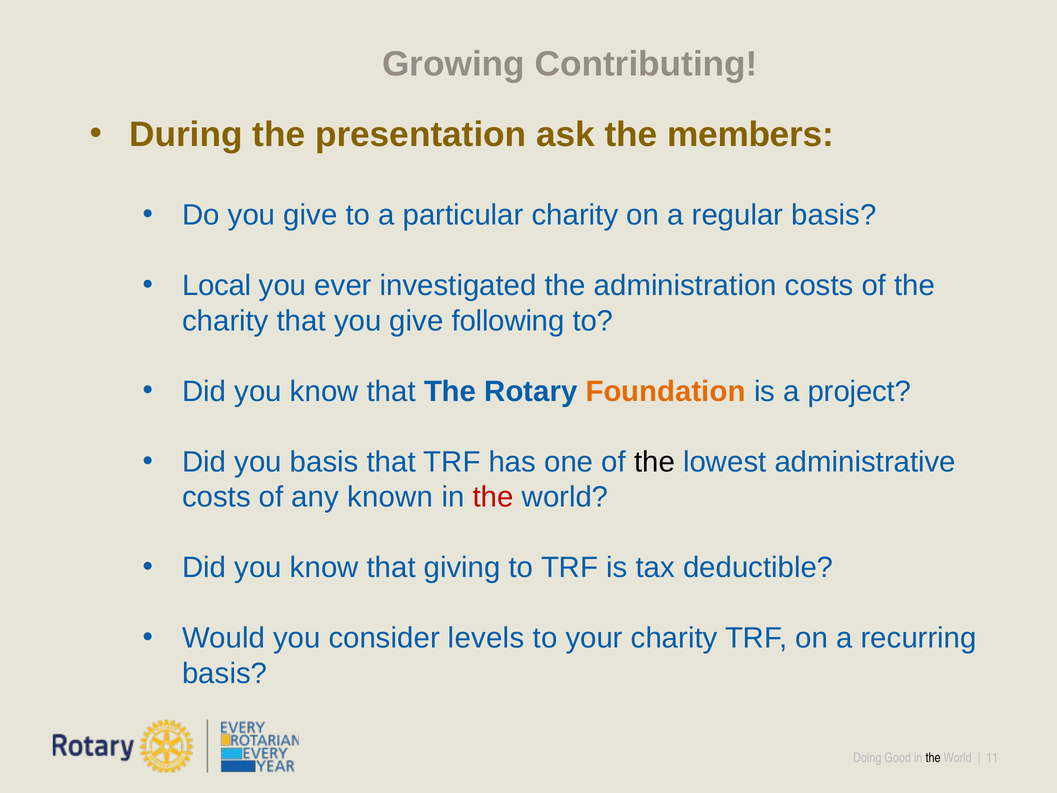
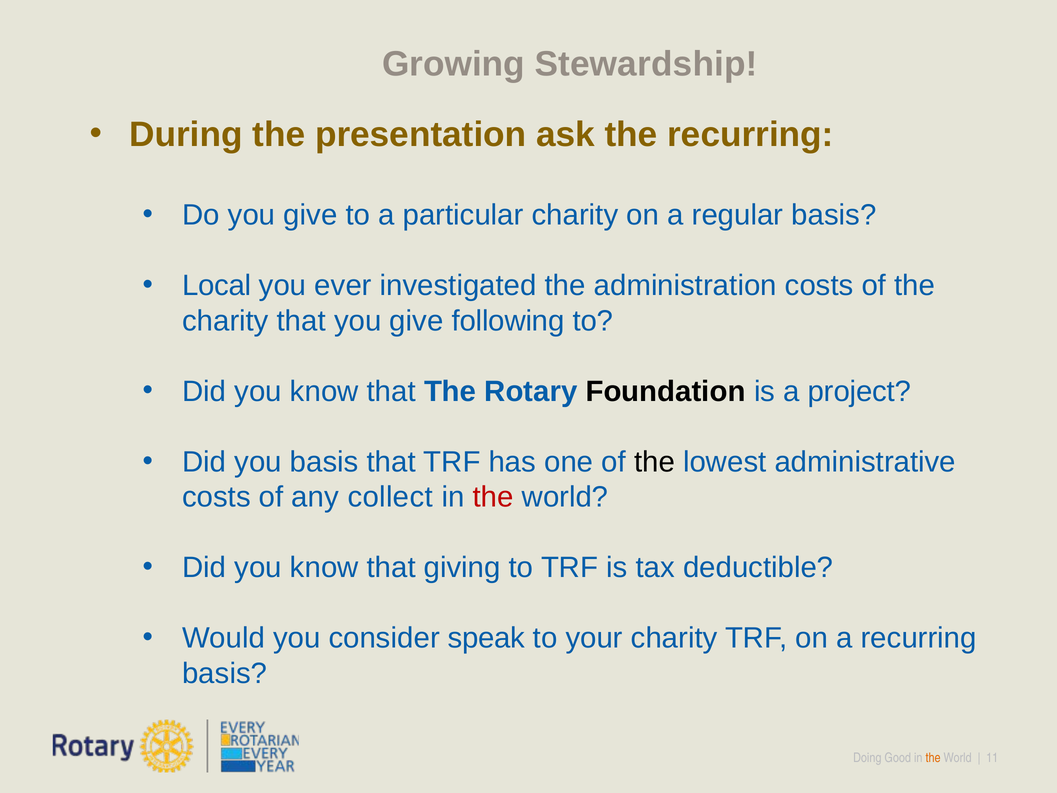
Contributing: Contributing -> Stewardship
the members: members -> recurring
Foundation colour: orange -> black
known: known -> collect
levels: levels -> speak
the at (933, 758) colour: black -> orange
